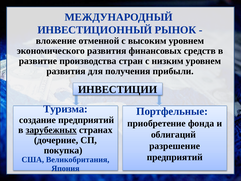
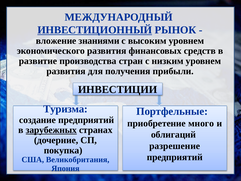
ИНВЕСТИЦИОННЫЙ underline: none -> present
отменной: отменной -> знаниями
фонда: фонда -> много
